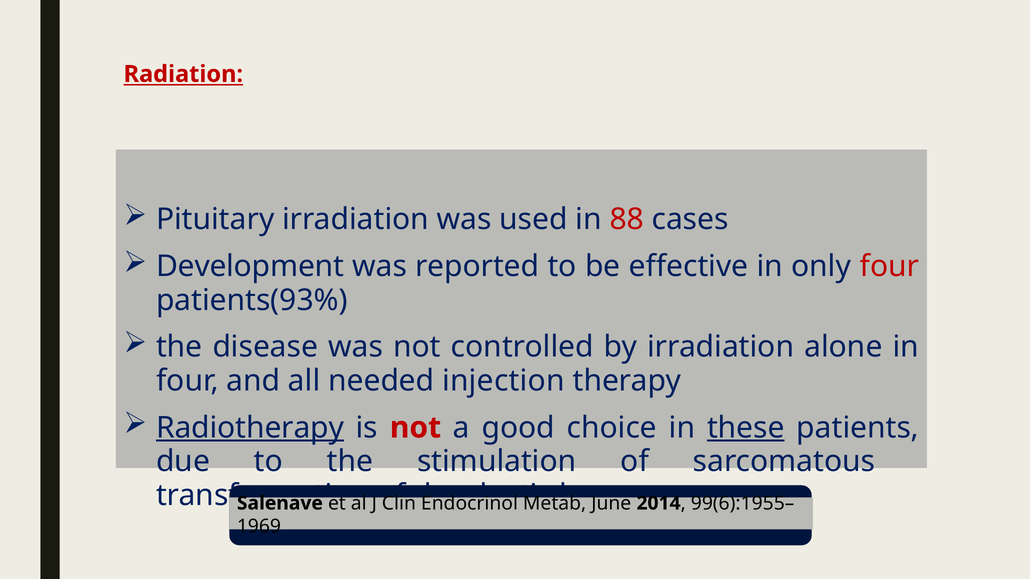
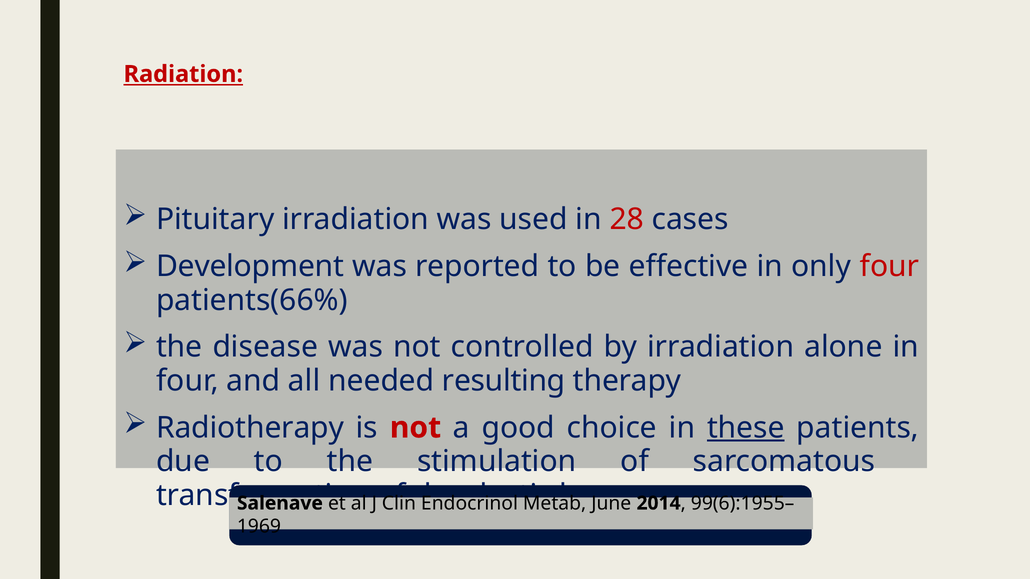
88: 88 -> 28
patients(93%: patients(93% -> patients(66%
injection: injection -> resulting
Radiotherapy underline: present -> none
